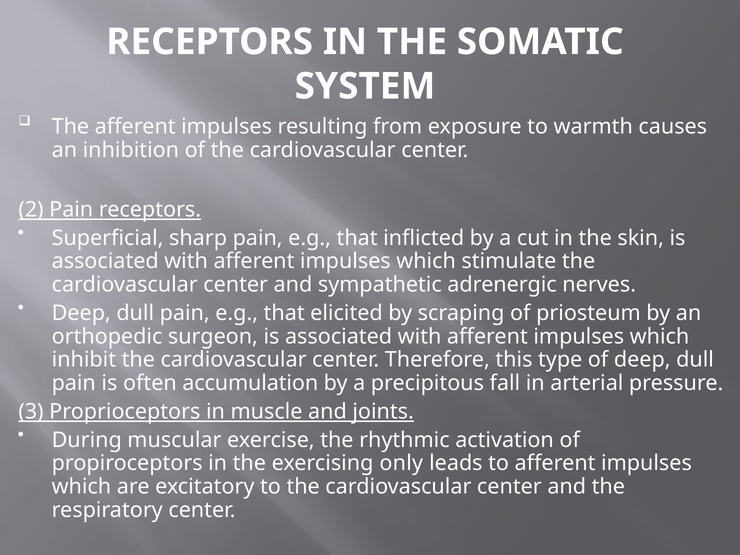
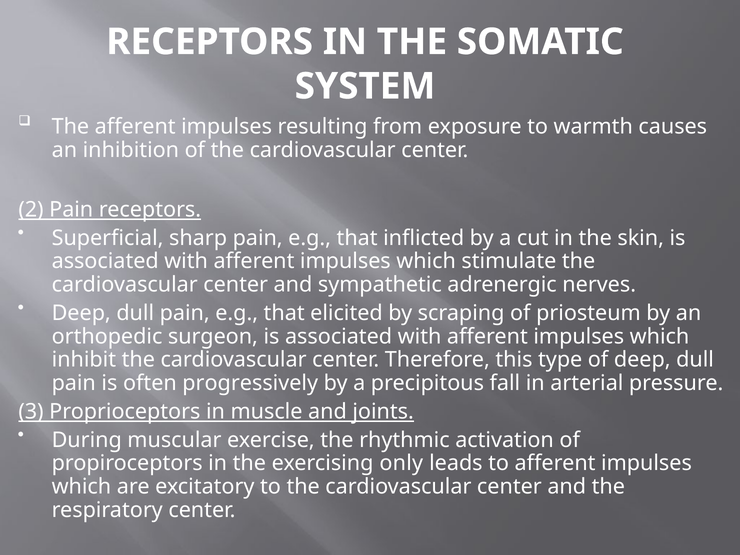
accumulation: accumulation -> progressively
